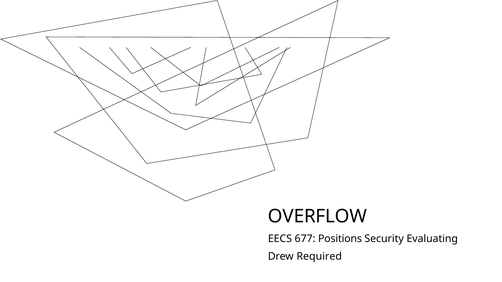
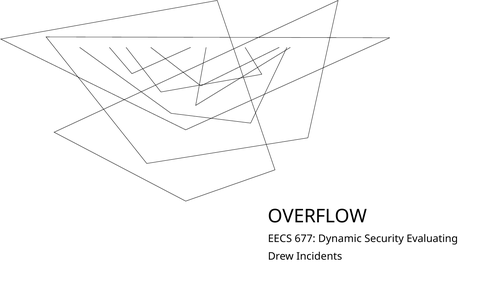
Positions: Positions -> Dynamic
Required: Required -> Incidents
